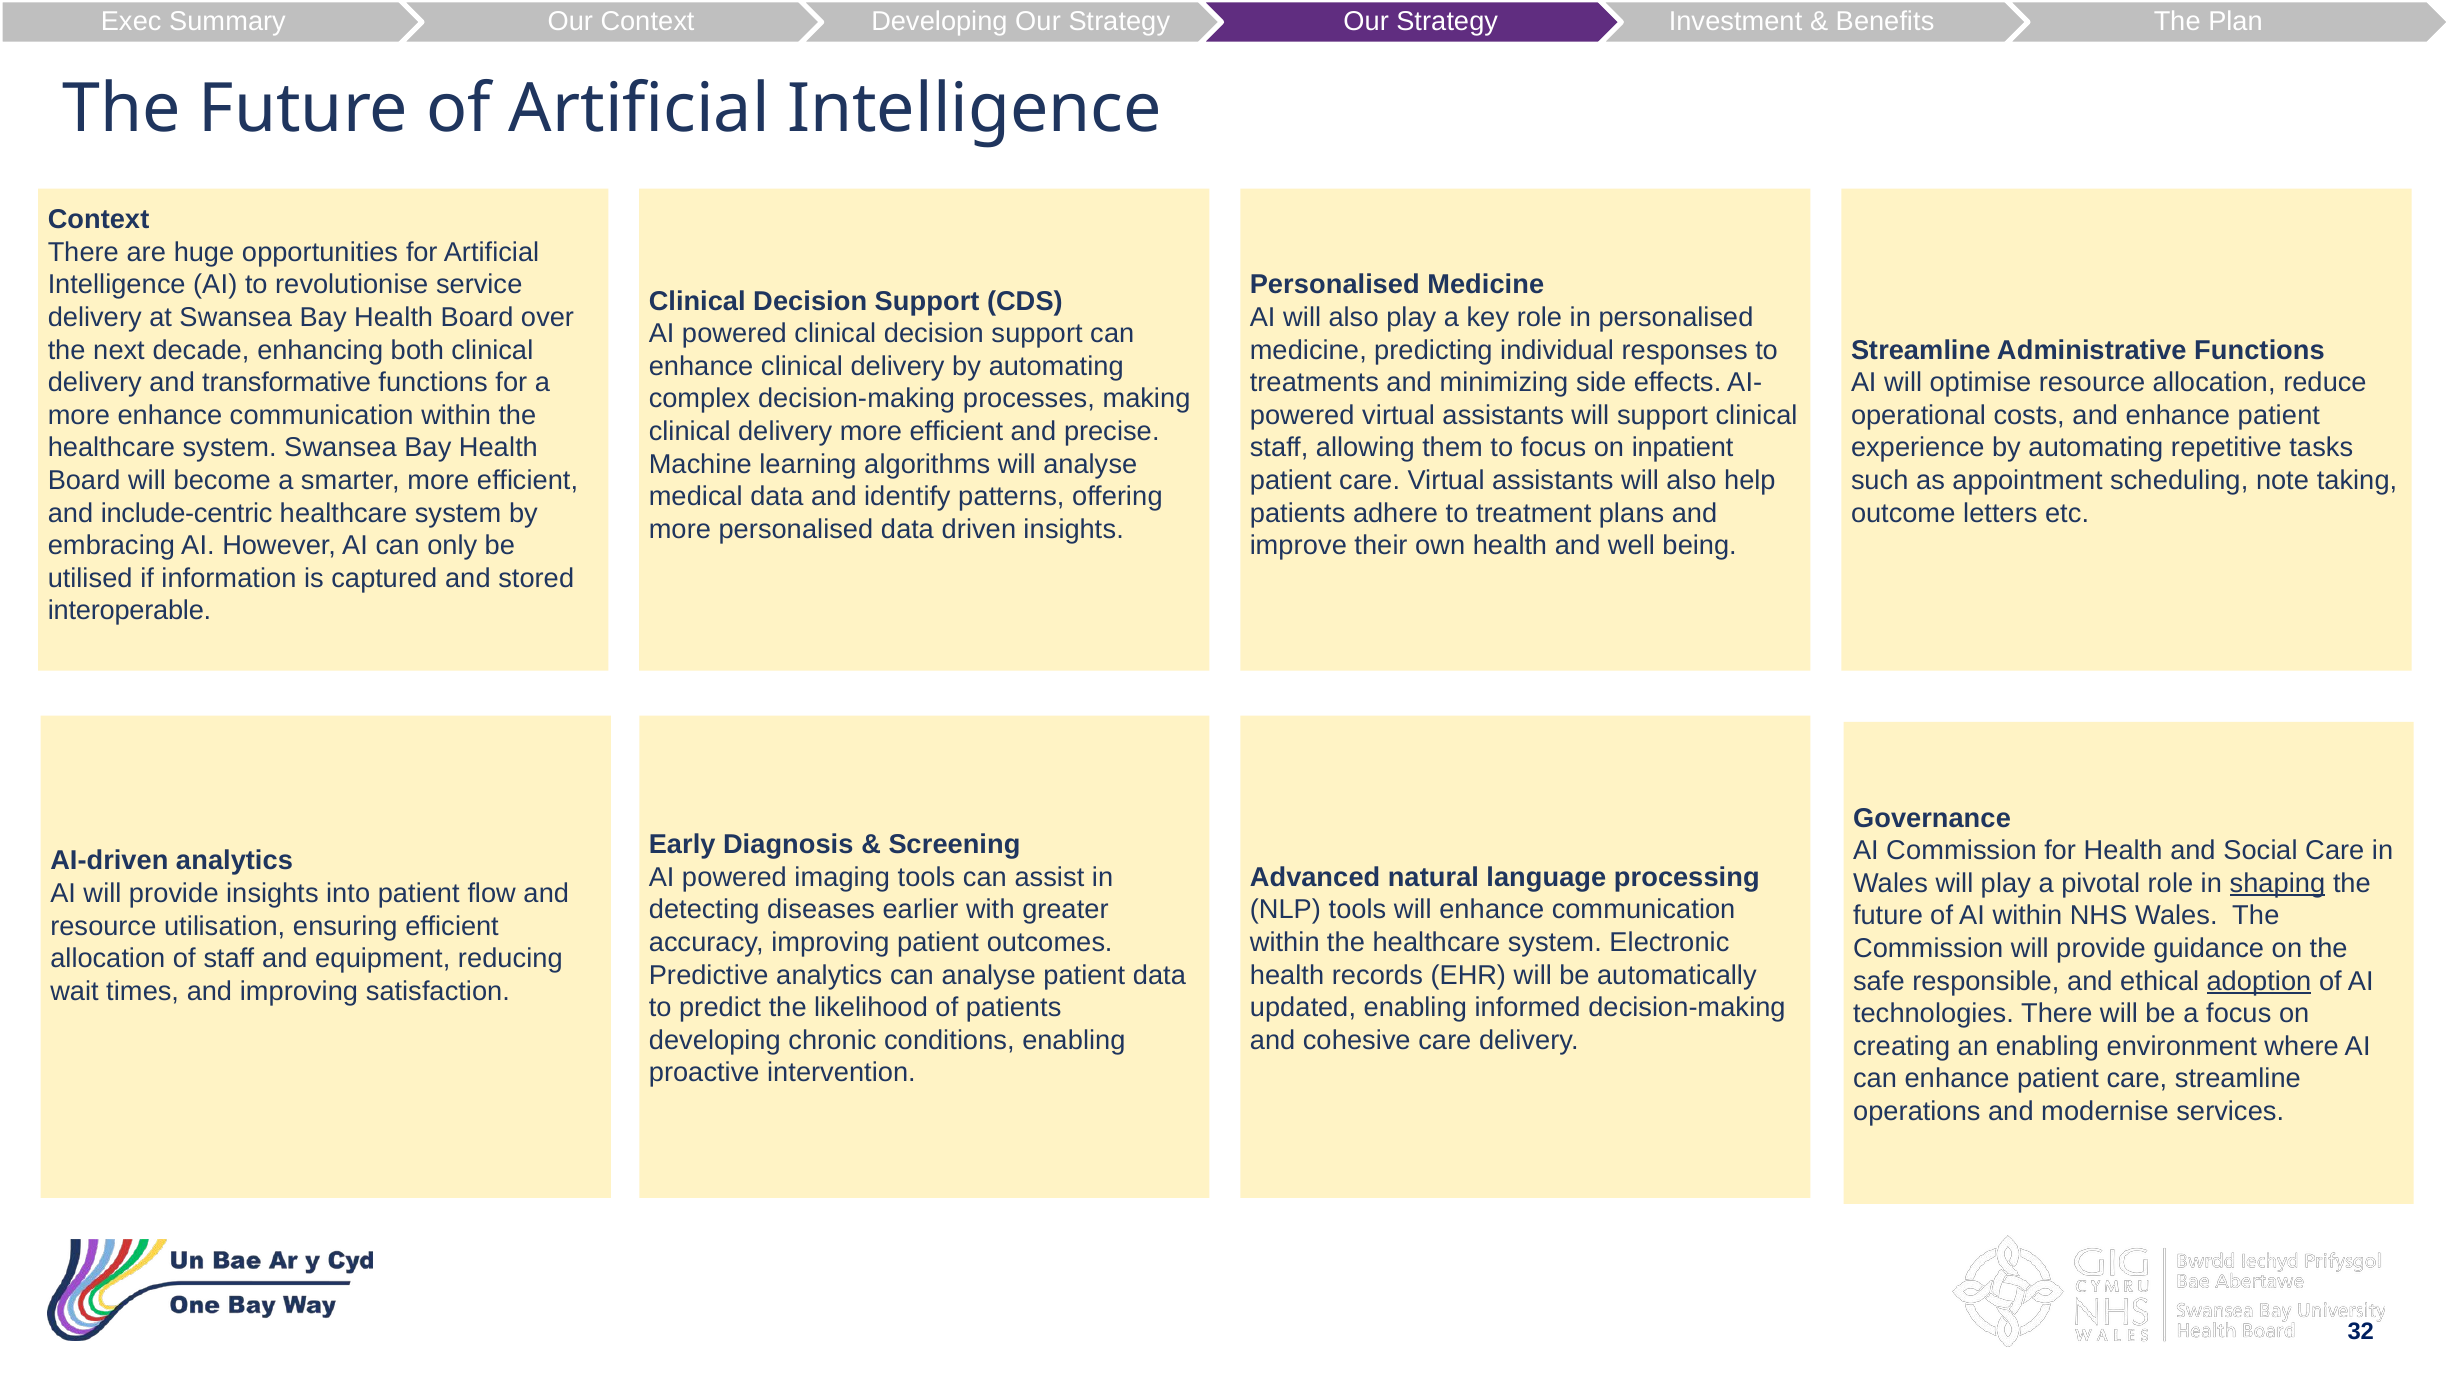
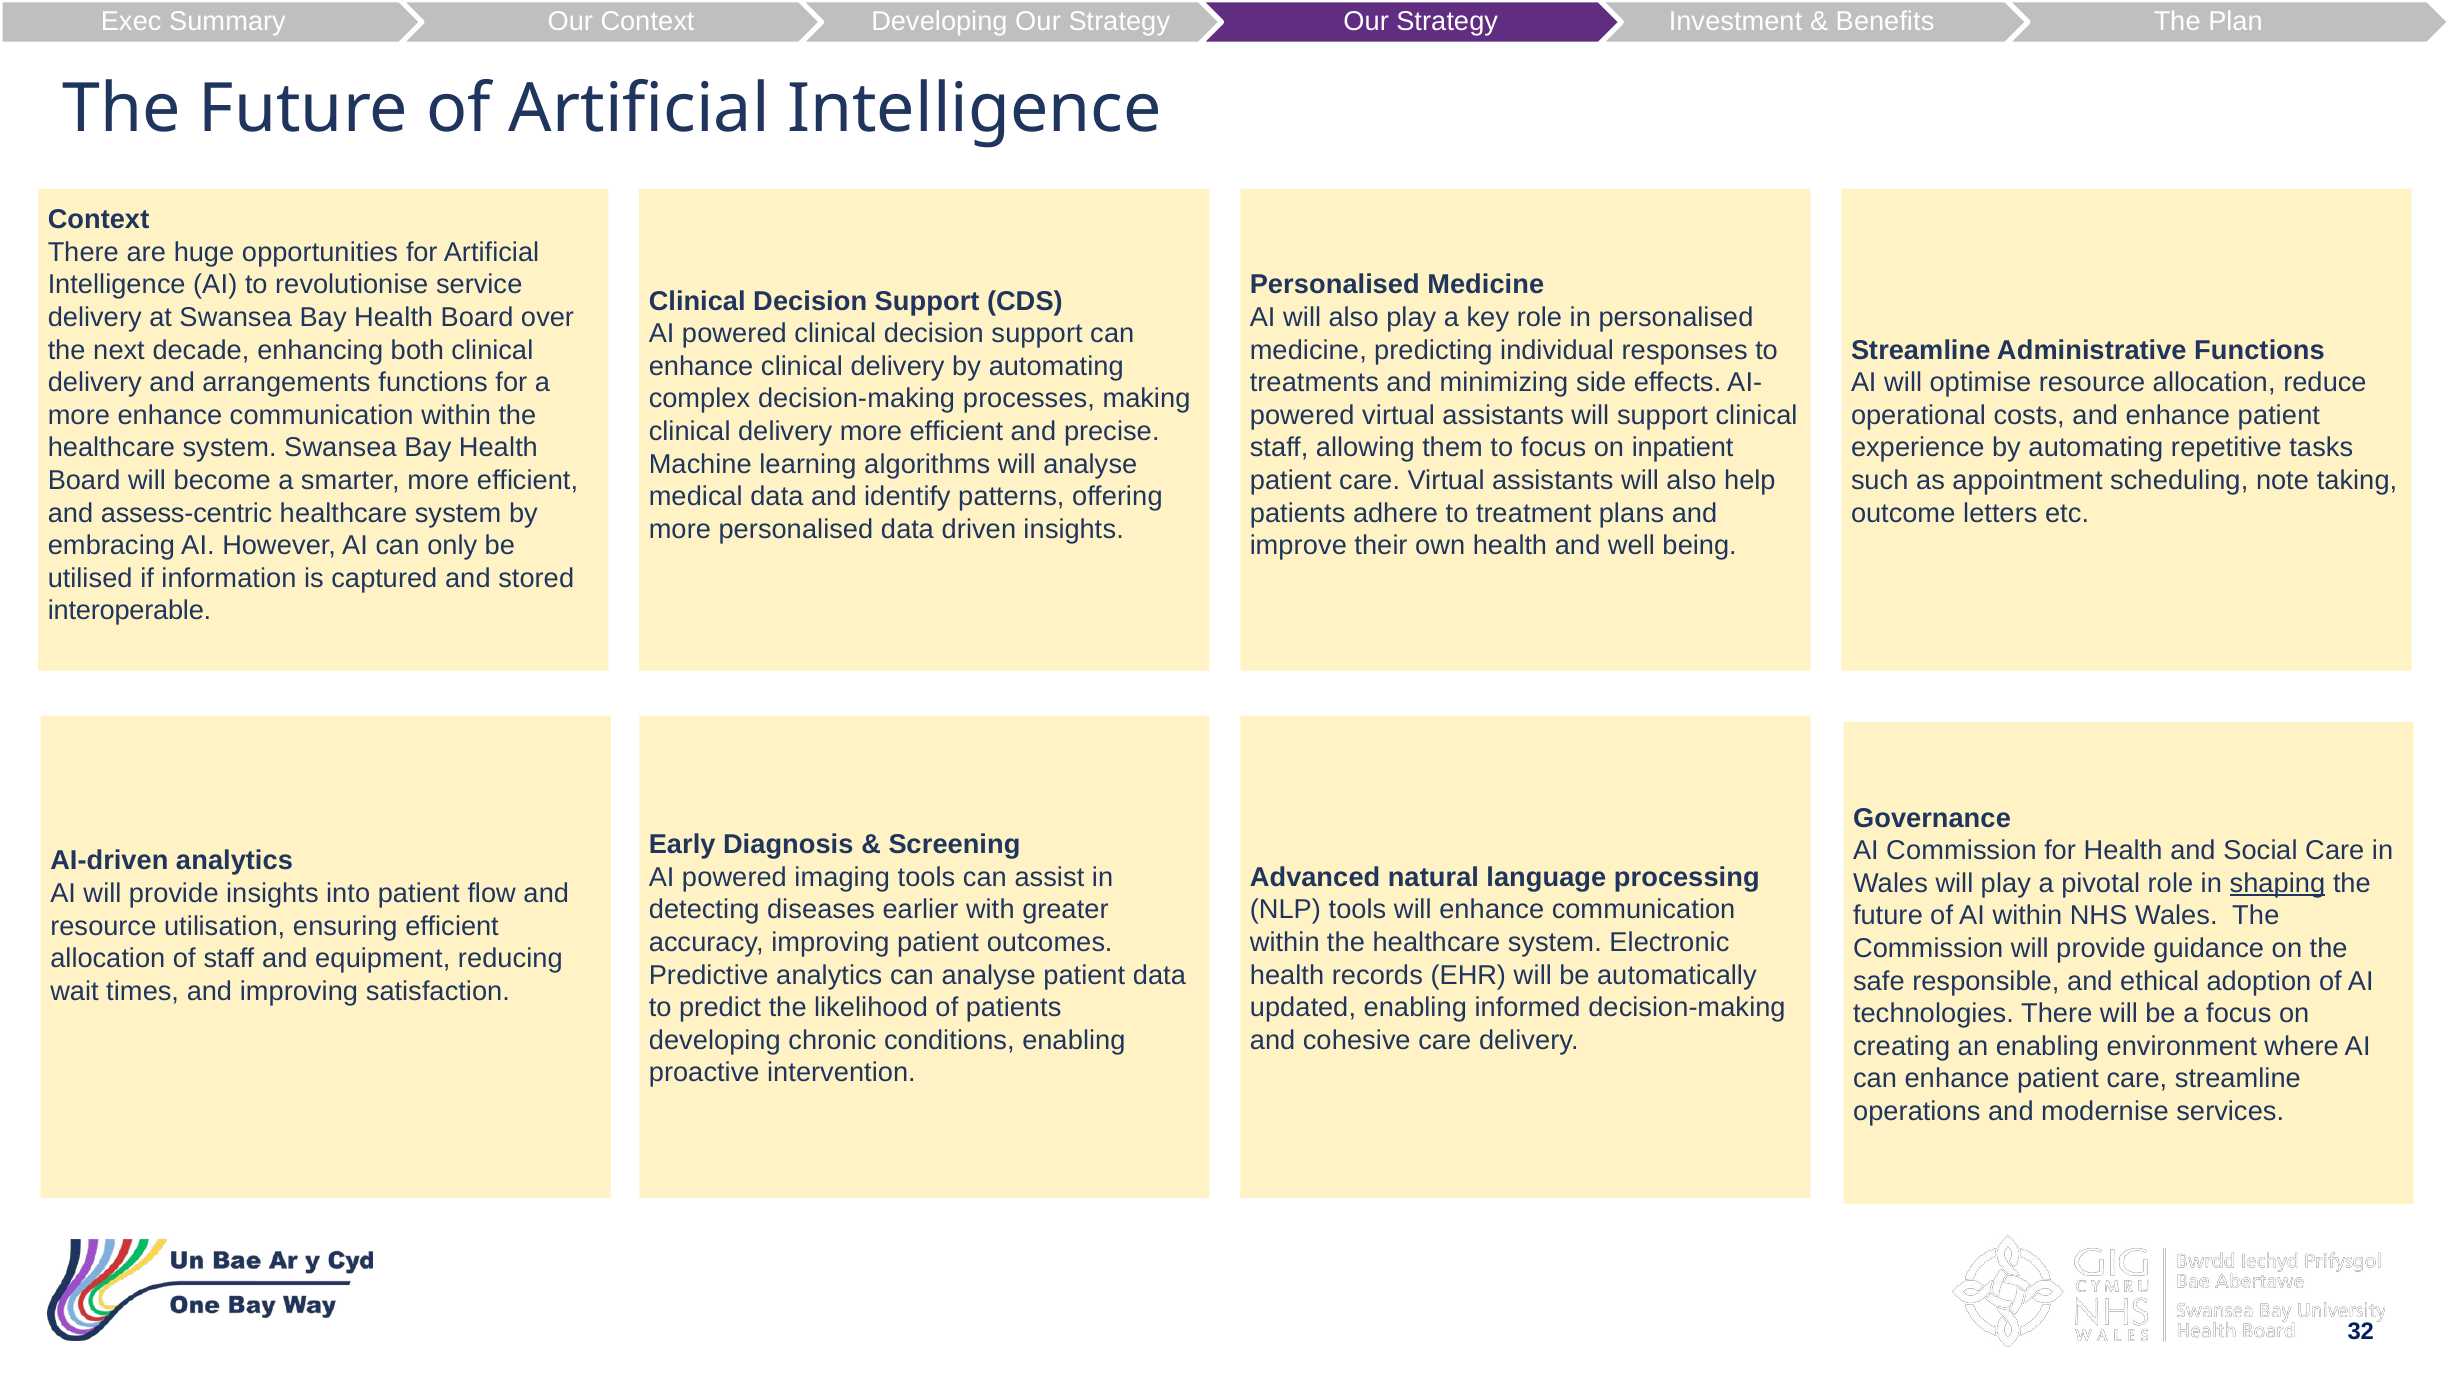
transformative: transformative -> arrangements
include-centric: include-centric -> assess-centric
adoption underline: present -> none
